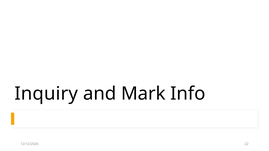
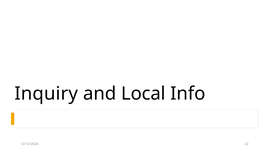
Mark: Mark -> Local
